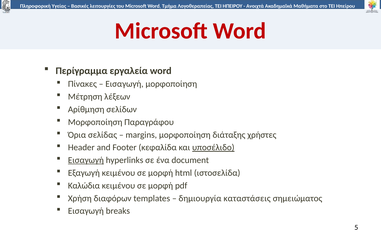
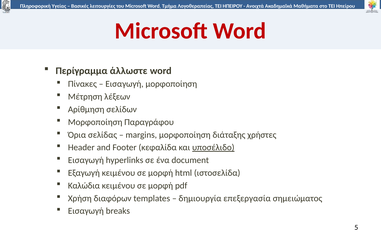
εργαλεία: εργαλεία -> άλλωστε
Εισαγωγή at (86, 160) underline: present -> none
καταστάσεις: καταστάσεις -> επεξεργασία
